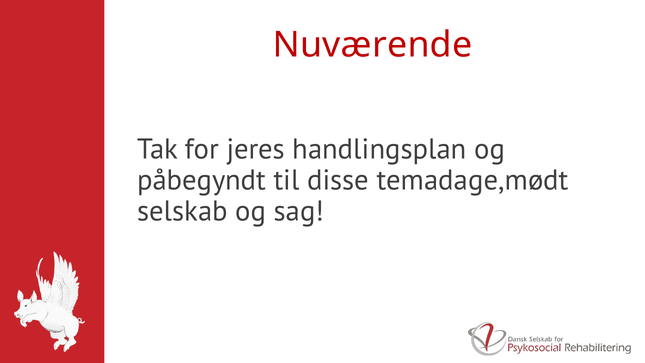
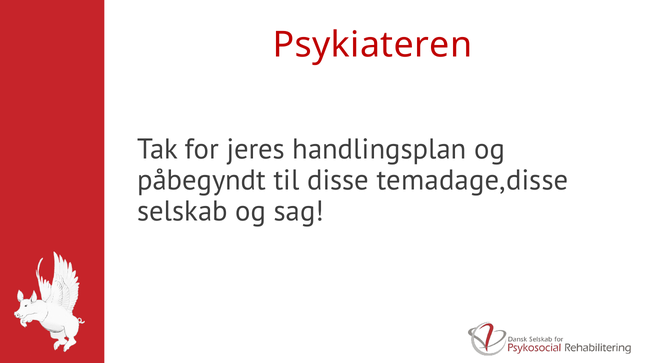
Nuværende: Nuværende -> Psykiateren
temadage,mødt: temadage,mødt -> temadage,disse
